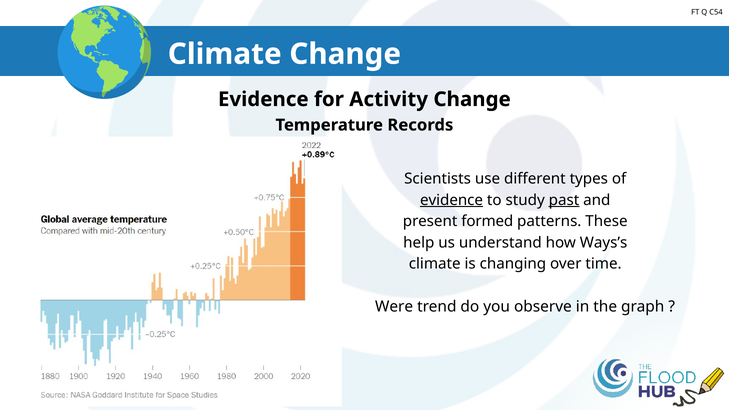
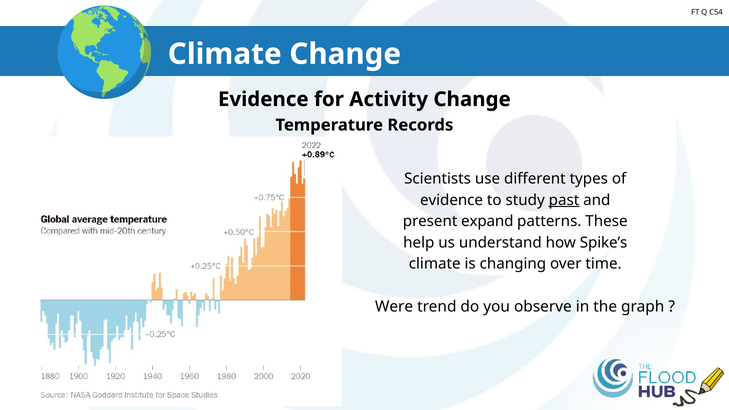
evidence at (452, 200) underline: present -> none
formed: formed -> expand
Ways’s: Ways’s -> Spike’s
